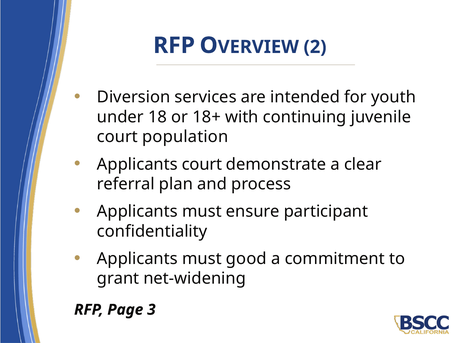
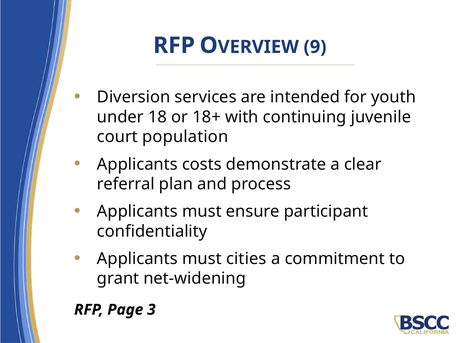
2: 2 -> 9
Applicants court: court -> costs
good: good -> cities
